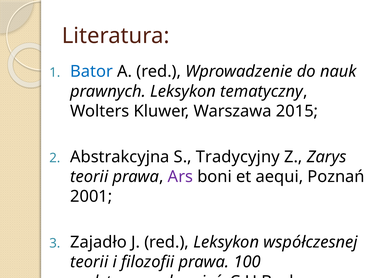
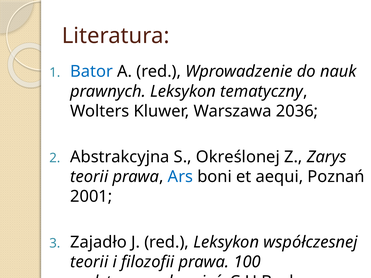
2015: 2015 -> 2036
Tradycyjny: Tradycyjny -> Określonej
Ars colour: purple -> blue
